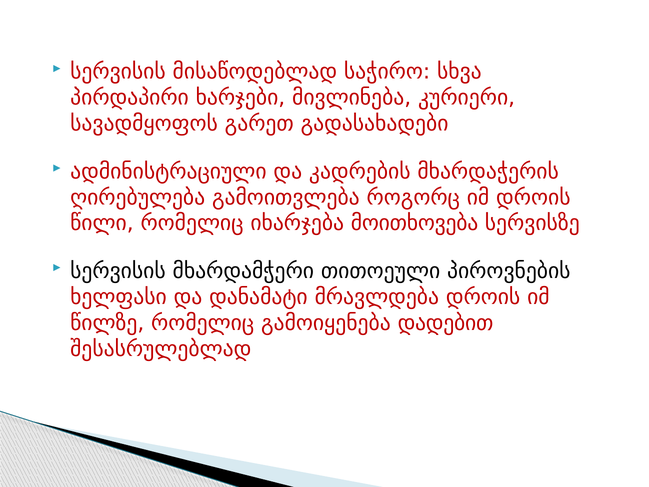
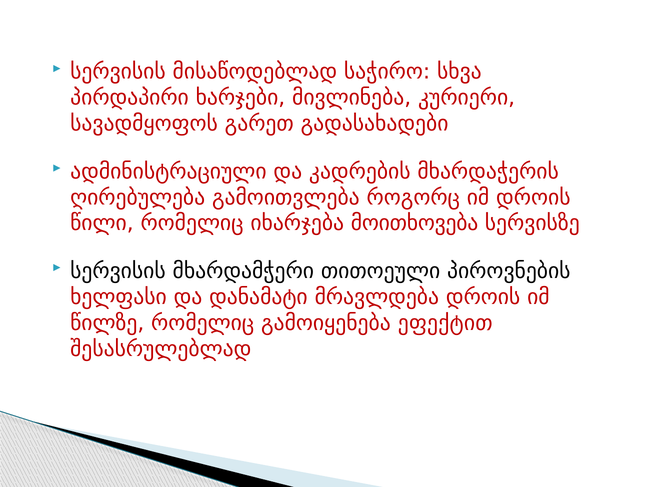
დადებით: დადებით -> ეფექტით
